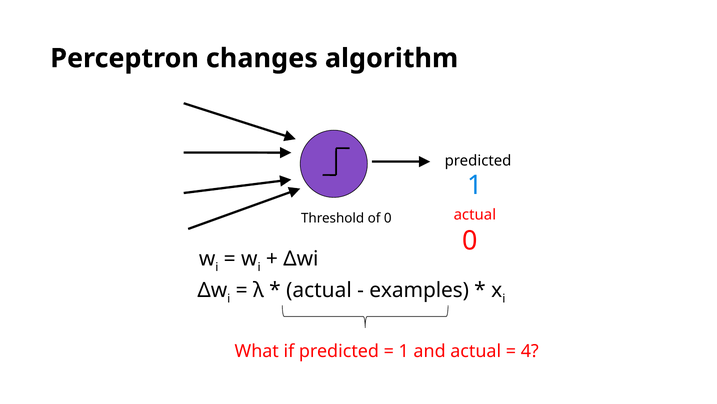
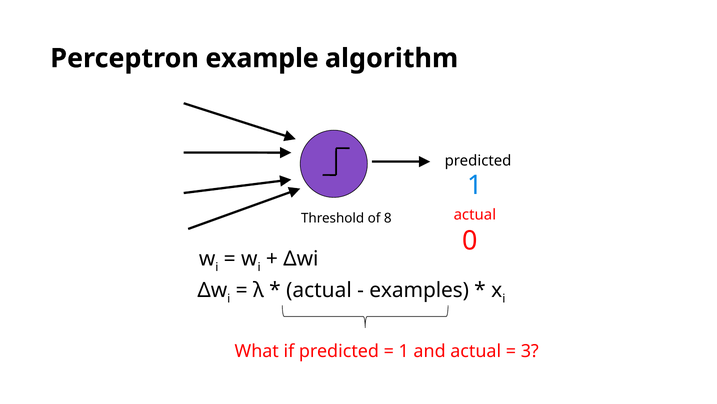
changes: changes -> example
of 0: 0 -> 8
4: 4 -> 3
